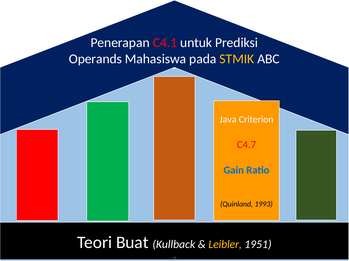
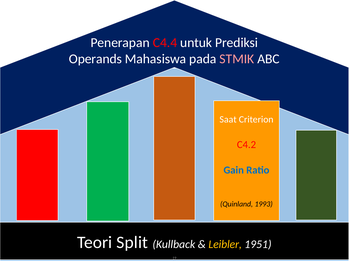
C4.1: C4.1 -> C4.4
STMIK colour: yellow -> pink
Java: Java -> Saat
C4.7: C4.7 -> C4.2
Buat: Buat -> Split
